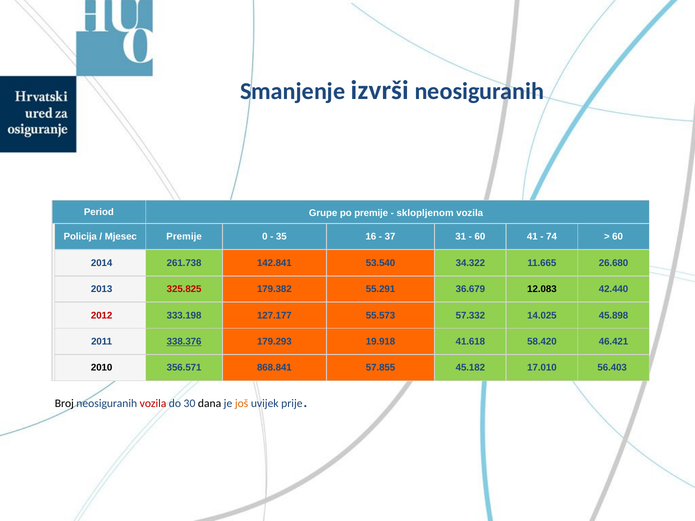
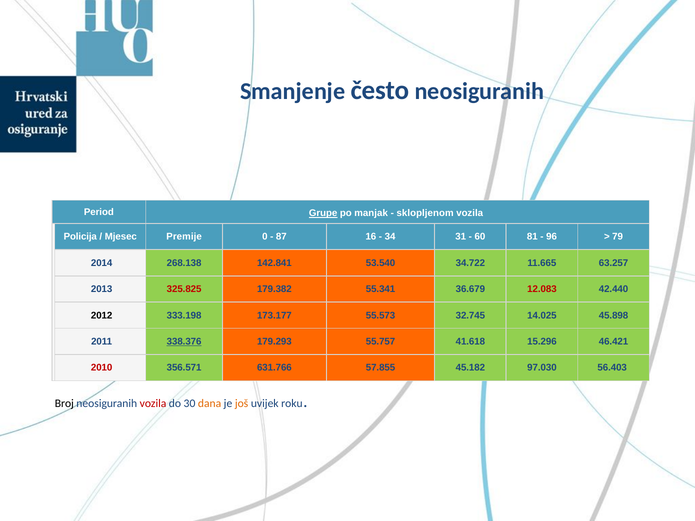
izvrši: izvrši -> često
Grupe underline: none -> present
po premije: premije -> manjak
35: 35 -> 87
37: 37 -> 34
41: 41 -> 81
74: 74 -> 96
60 at (618, 237): 60 -> 79
261.738: 261.738 -> 268.138
34.322: 34.322 -> 34.722
26.680: 26.680 -> 63.257
55.291: 55.291 -> 55.341
12.083 colour: black -> red
2012 colour: red -> black
127.177: 127.177 -> 173.177
57.332: 57.332 -> 32.745
19.918: 19.918 -> 55.757
58.420: 58.420 -> 15.296
2010 colour: black -> red
868.841: 868.841 -> 631.766
17.010: 17.010 -> 97.030
dana colour: black -> orange
prije: prije -> roku
